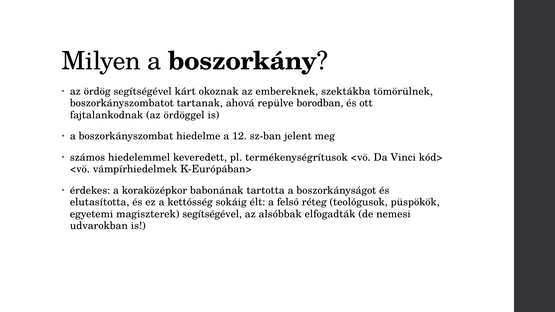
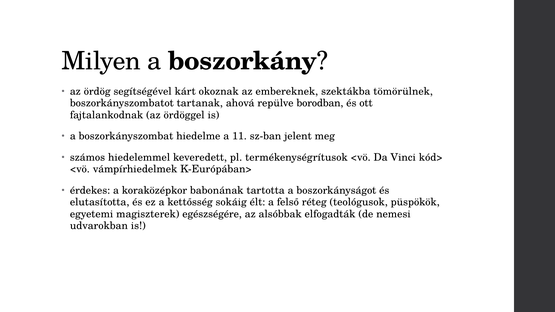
12: 12 -> 11
magiszterek segítségével: segítségével -> egészségére
